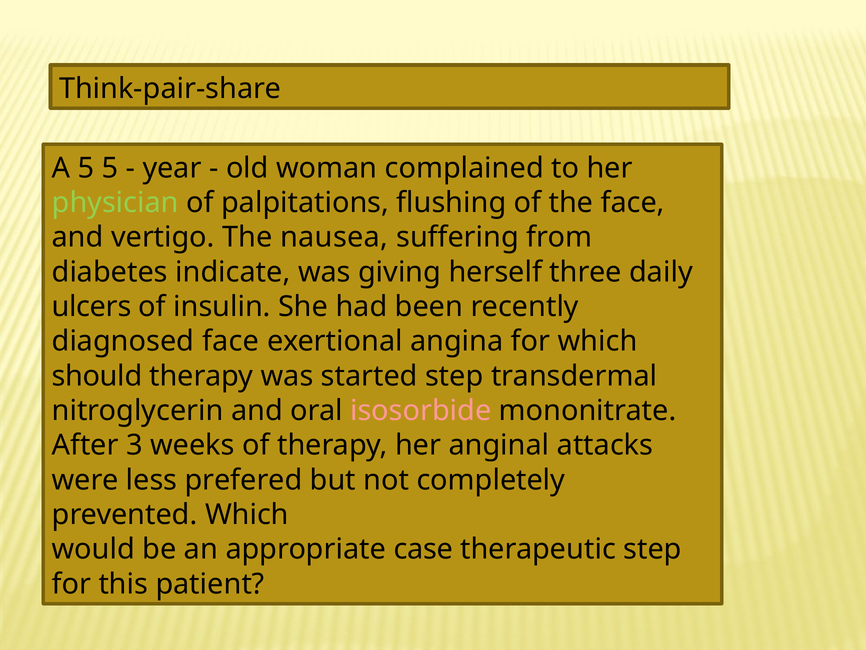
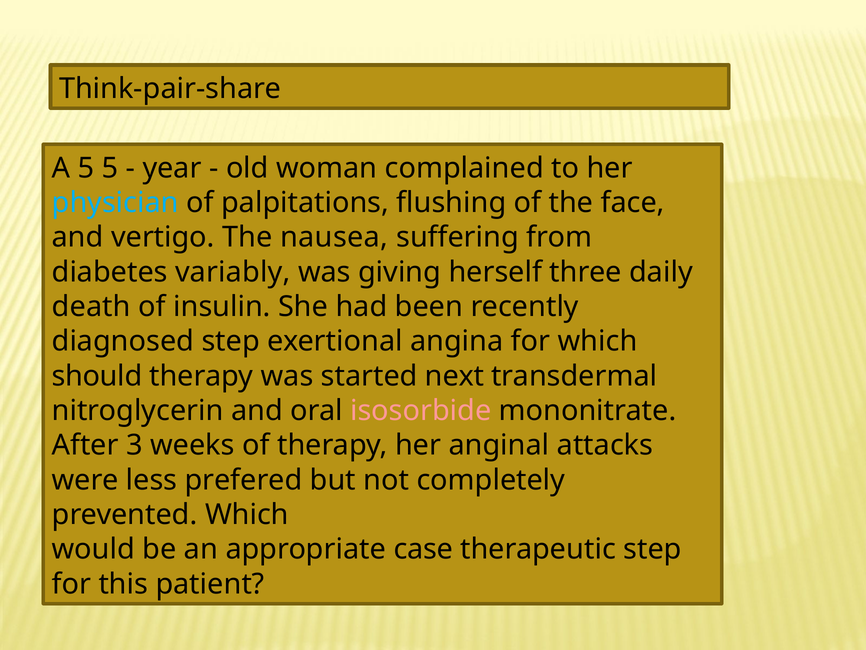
physician colour: light green -> light blue
indicate: indicate -> variably
ulcers: ulcers -> death
diagnosed face: face -> step
started step: step -> next
